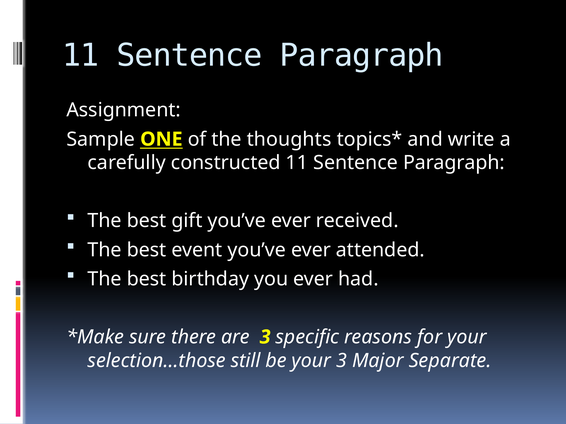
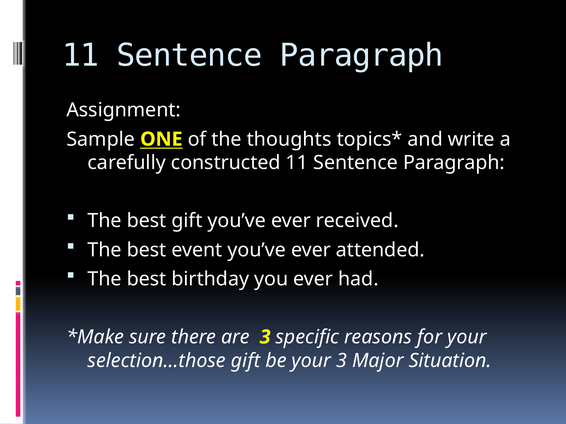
selection…those still: still -> gift
Separate: Separate -> Situation
